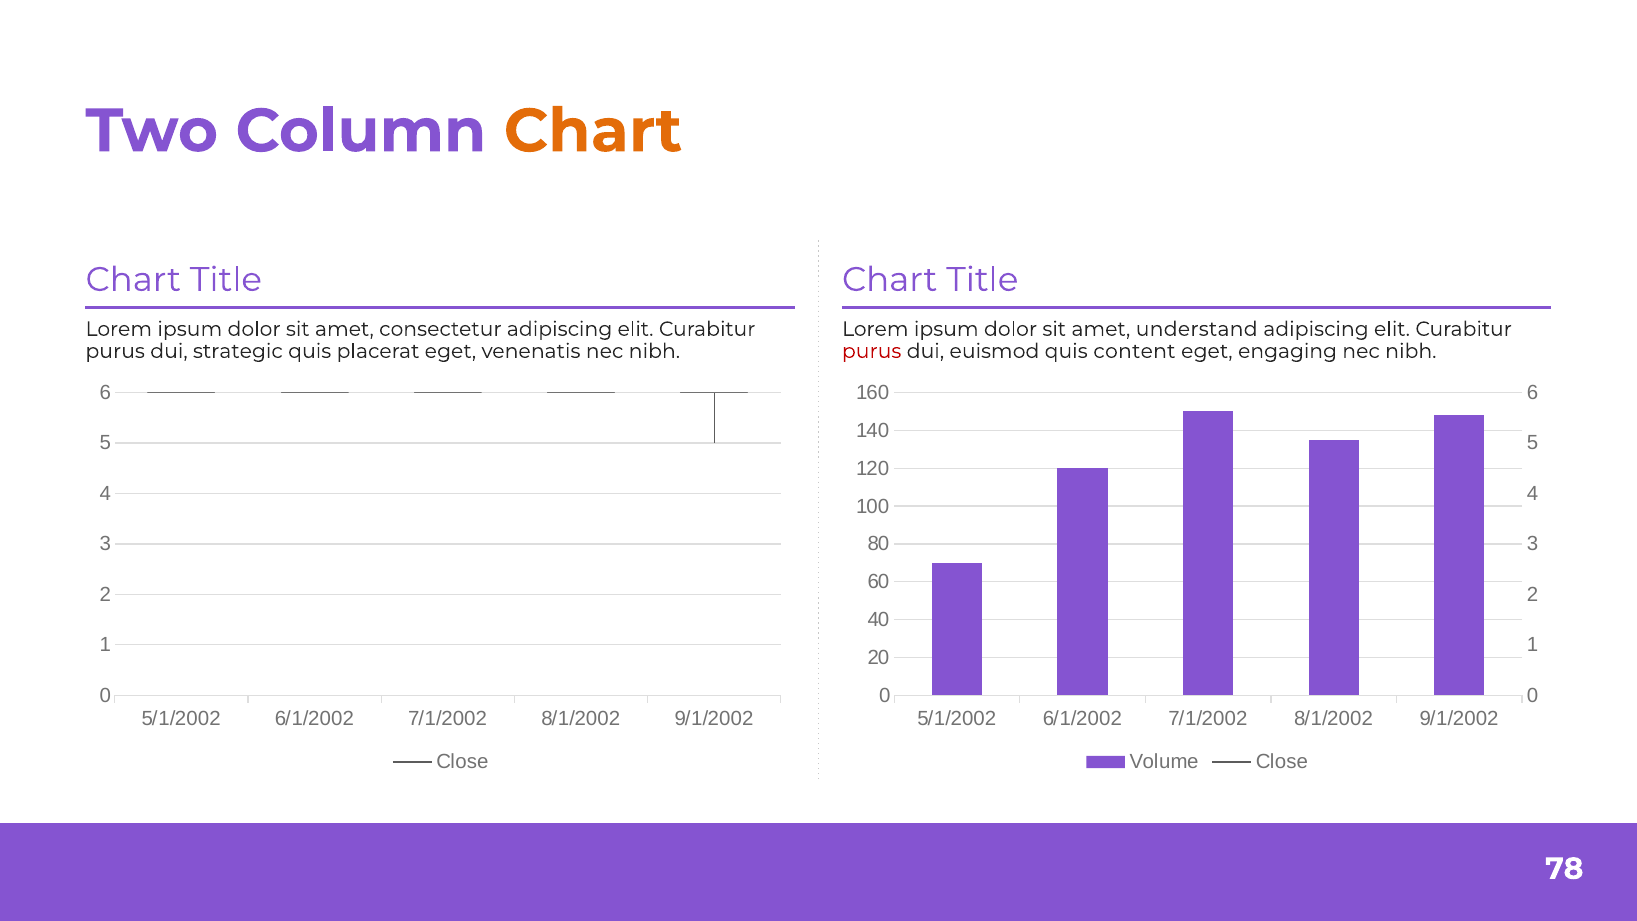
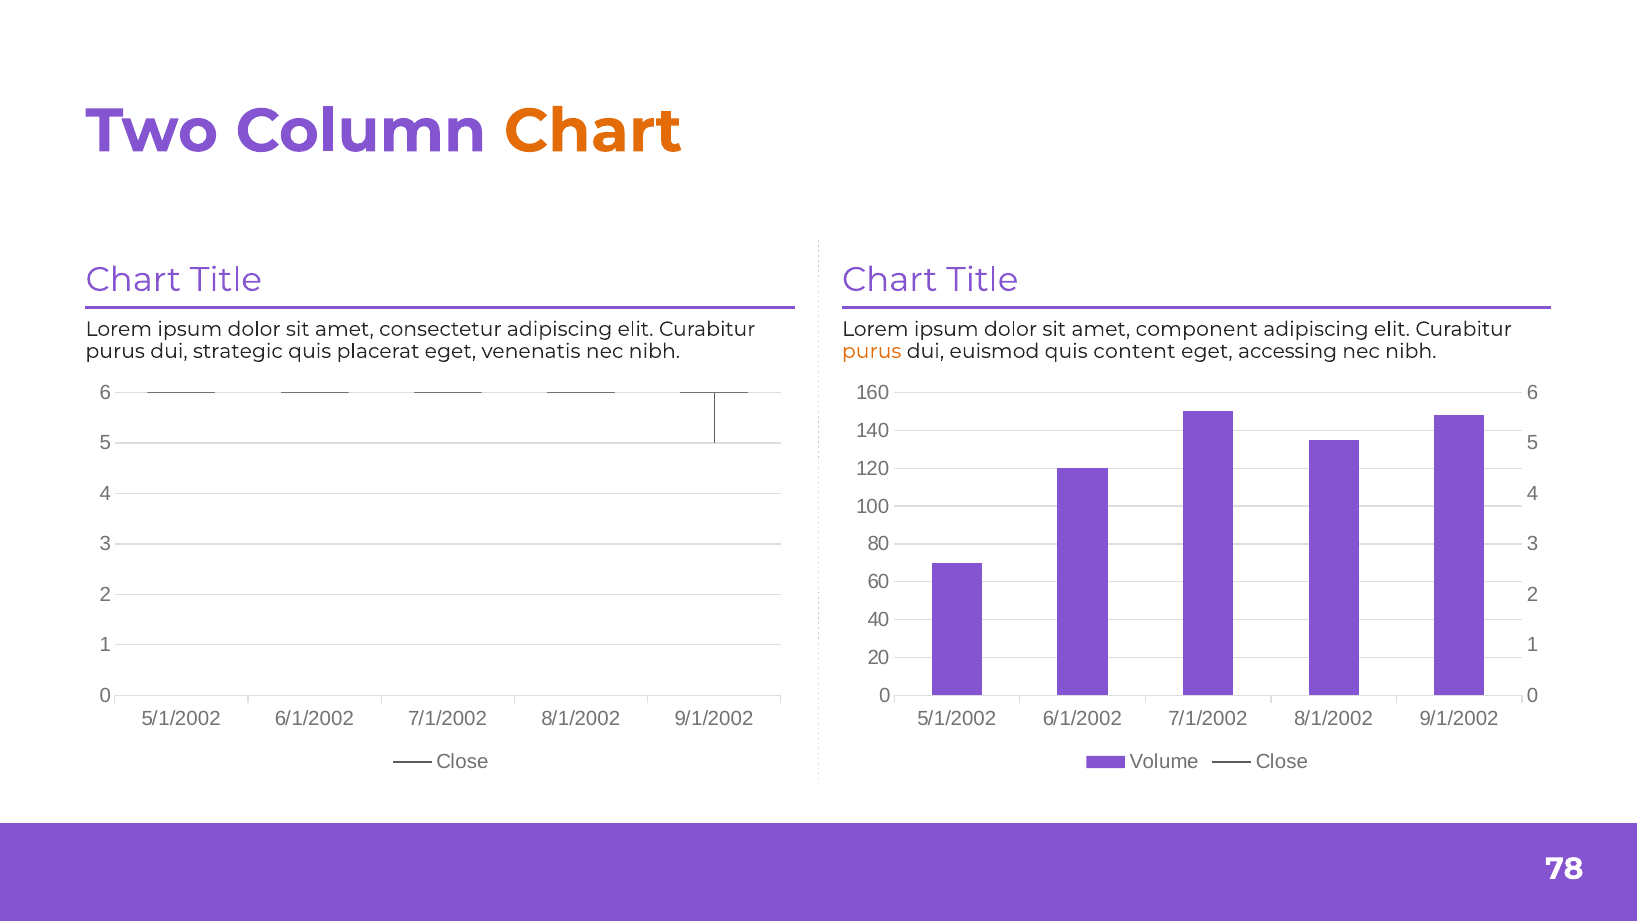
understand: understand -> component
purus at (872, 351) colour: red -> orange
engaging: engaging -> accessing
